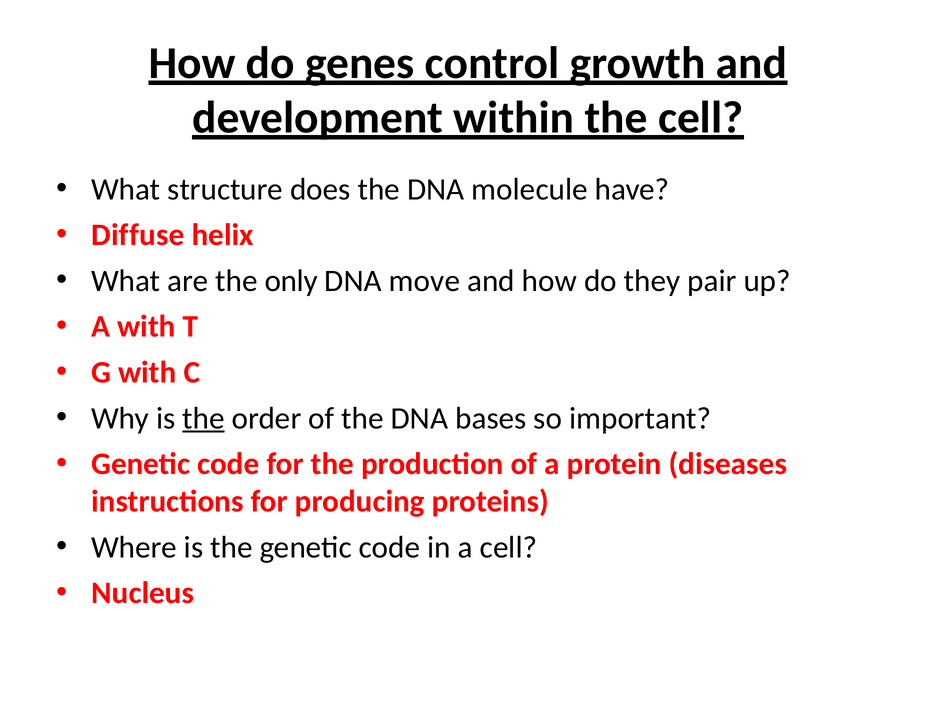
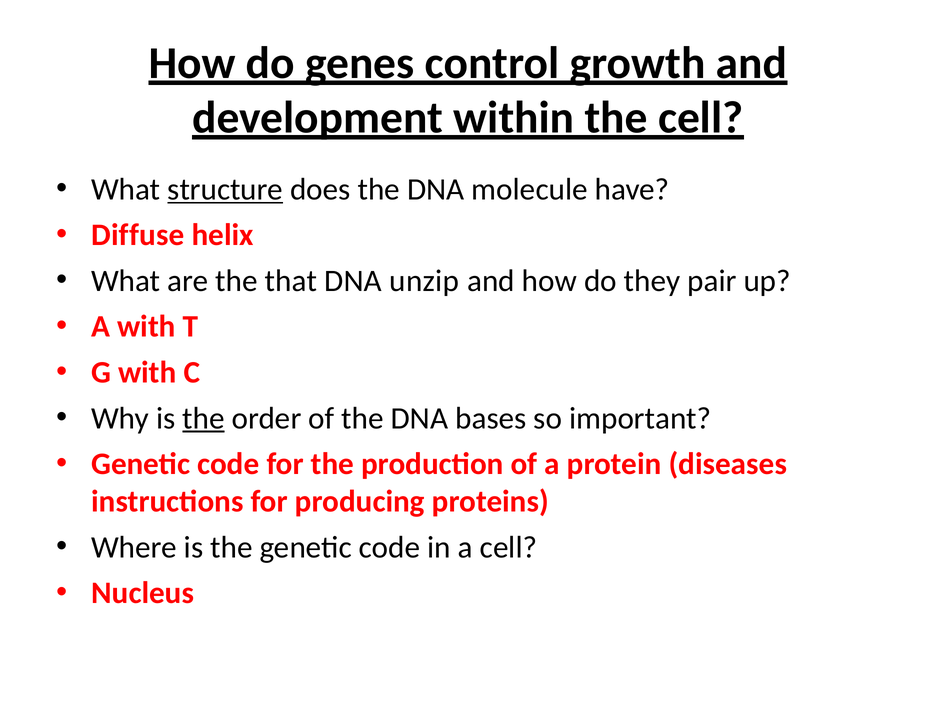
structure underline: none -> present
only: only -> that
move: move -> unzip
